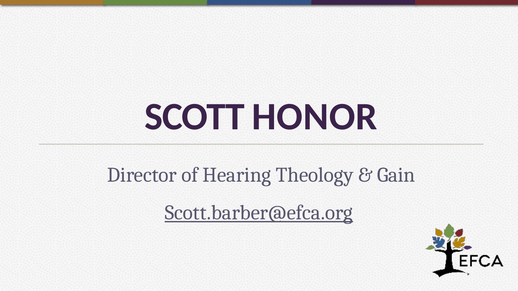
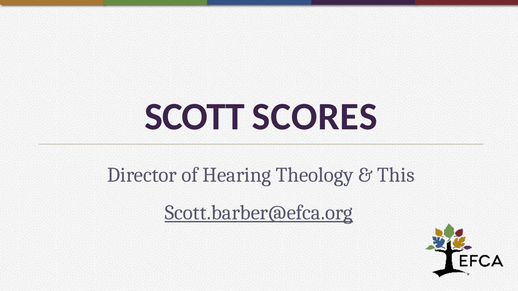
HONOR: HONOR -> SCORES
Gain: Gain -> This
